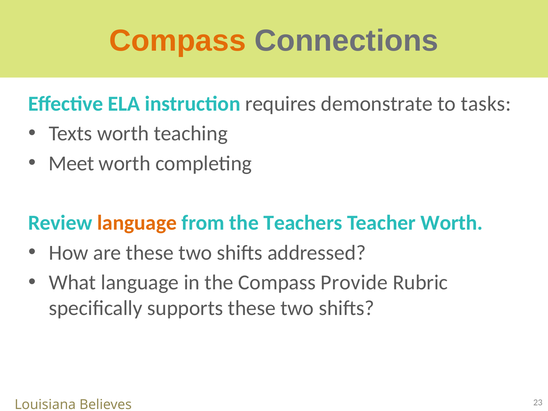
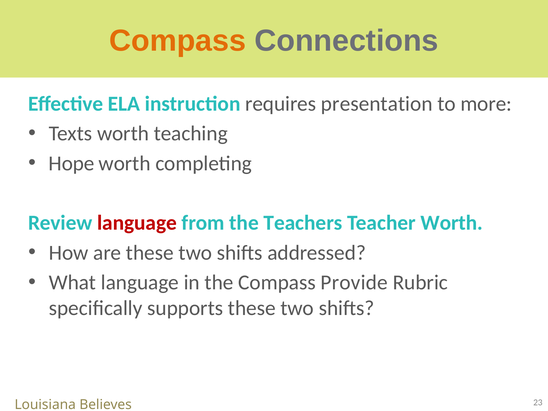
demonstrate: demonstrate -> presentation
tasks: tasks -> more
Meet: Meet -> Hope
language at (137, 223) colour: orange -> red
